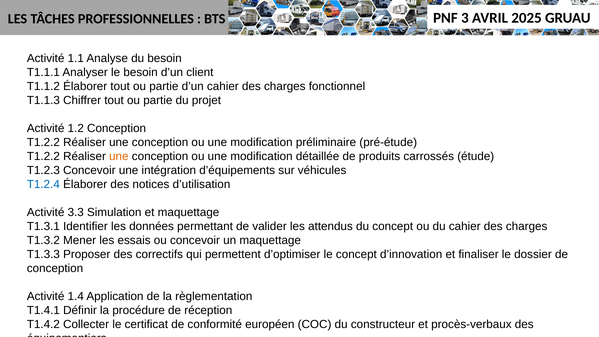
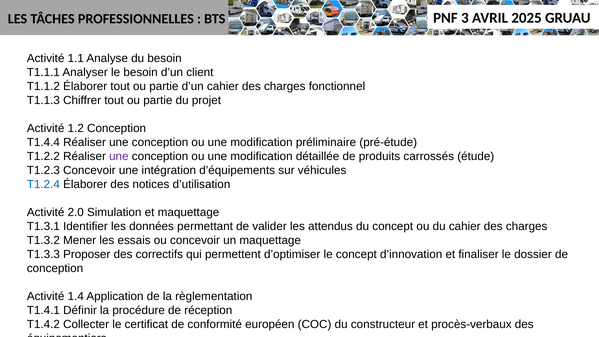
T1.2.2 at (43, 142): T1.2.2 -> T1.4.4
une at (119, 156) colour: orange -> purple
3.3: 3.3 -> 2.0
